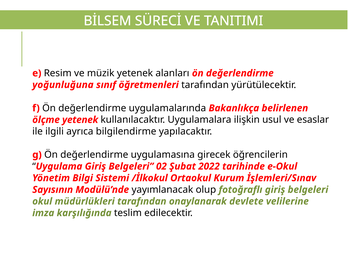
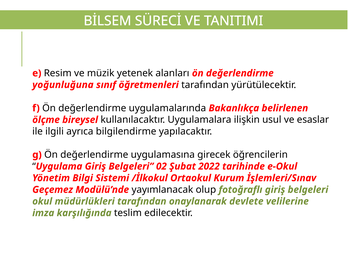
ölçme yetenek: yetenek -> bireysel
Sayısının: Sayısının -> Geçemez
